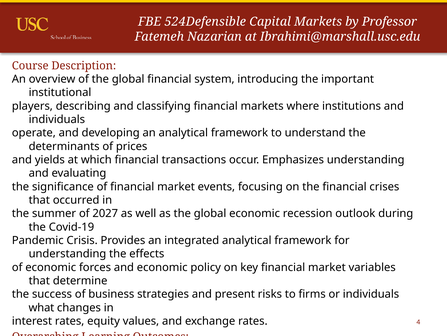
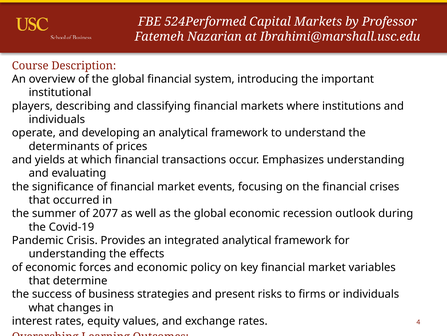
524Defensible: 524Defensible -> 524Performed
2027: 2027 -> 2077
